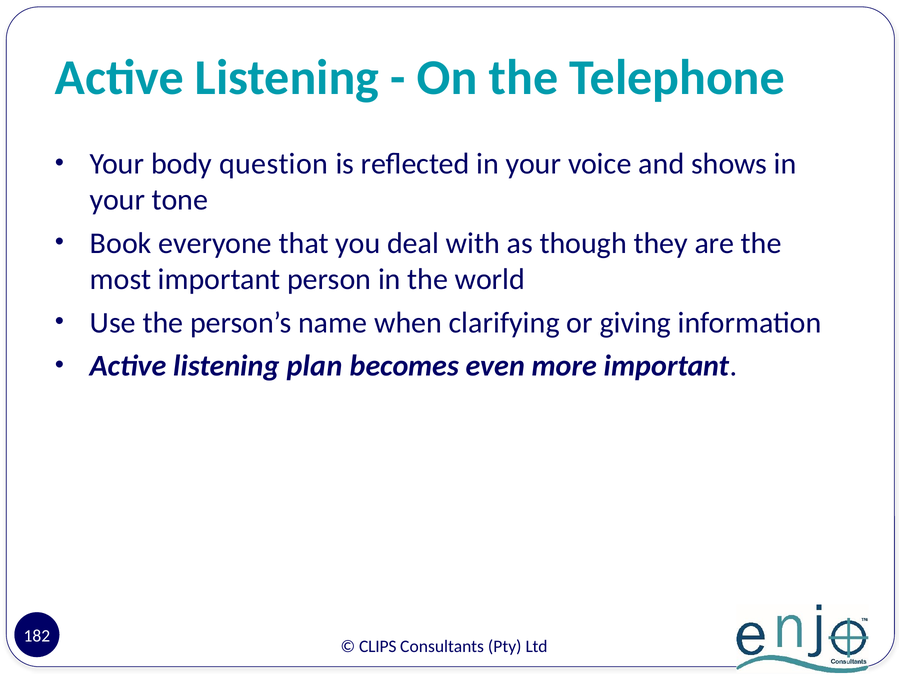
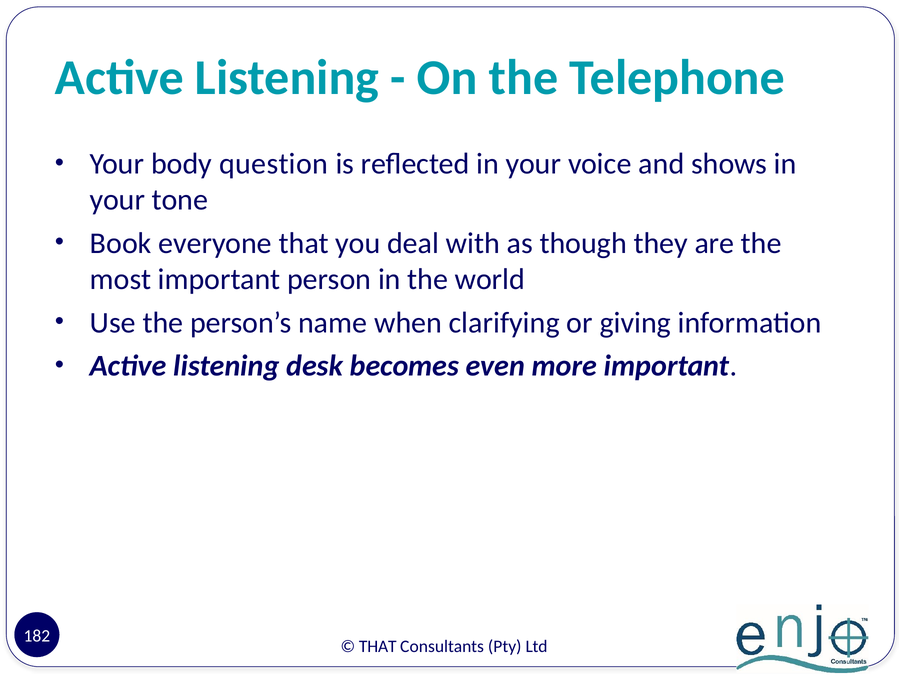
plan: plan -> desk
CLIPS at (378, 646): CLIPS -> THAT
